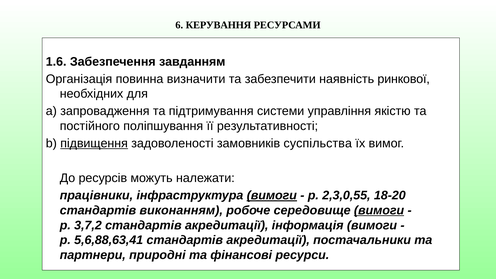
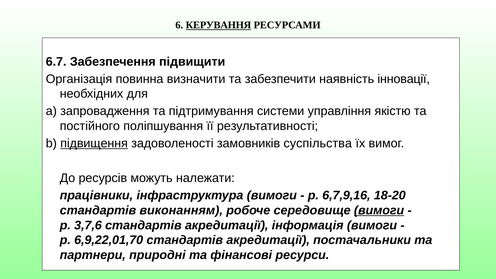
КЕРУВАННЯ underline: none -> present
1.6: 1.6 -> 6.7
завданням: завданням -> підвищити
ринкової: ринкової -> інновації
вимоги at (272, 195) underline: present -> none
2,3,0,55: 2,3,0,55 -> 6,7,9,16
3,7,2: 3,7,2 -> 3,7,6
5,6,88,63,41: 5,6,88,63,41 -> 6,9,22,01,70
